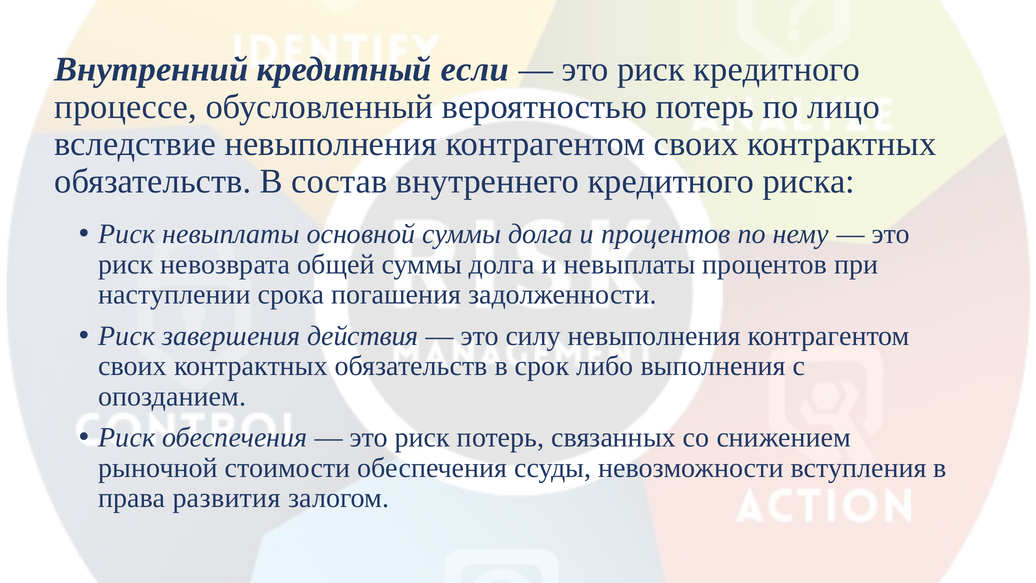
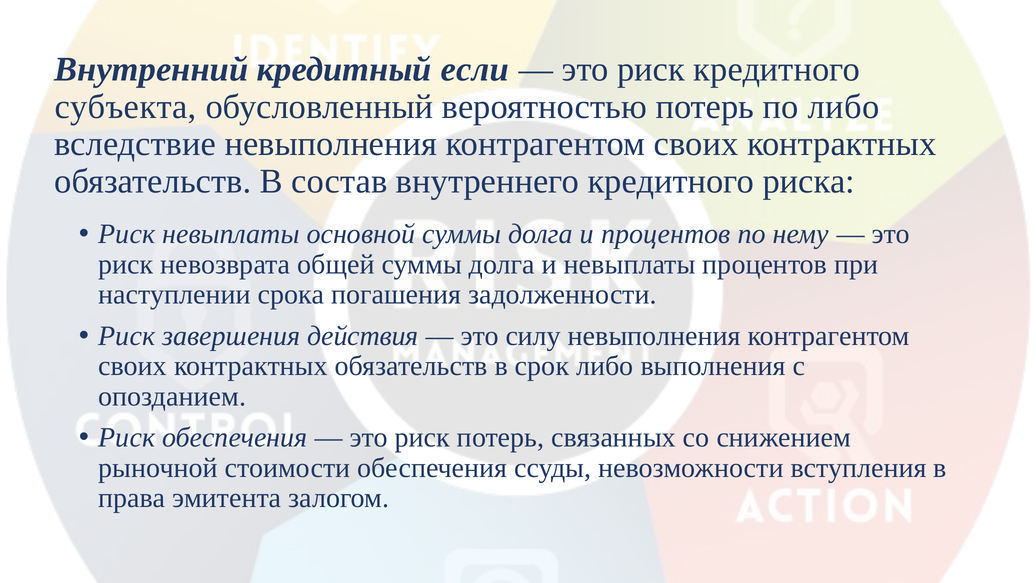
процессе: процессе -> субъекта
по лицо: лицо -> либо
развития: развития -> эмитента
